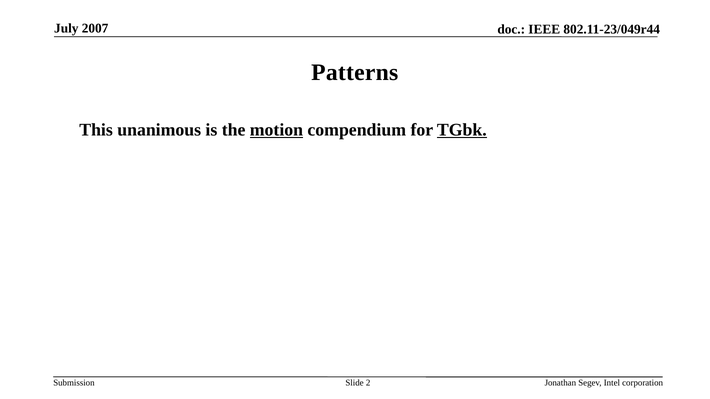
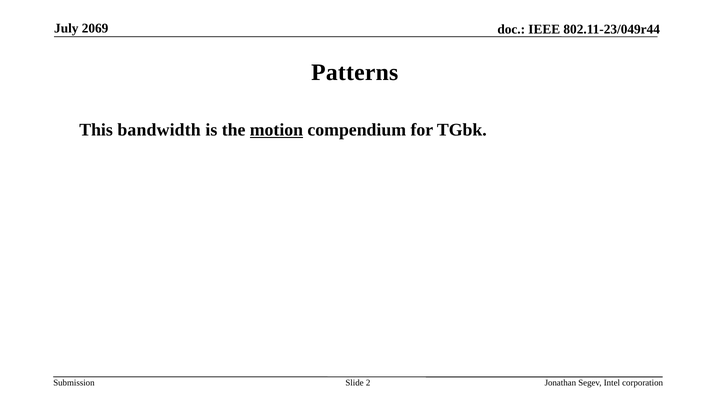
2007: 2007 -> 2069
unanimous: unanimous -> bandwidth
TGbk underline: present -> none
